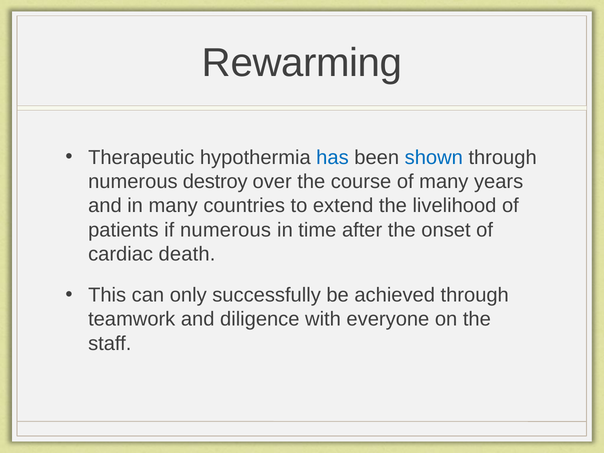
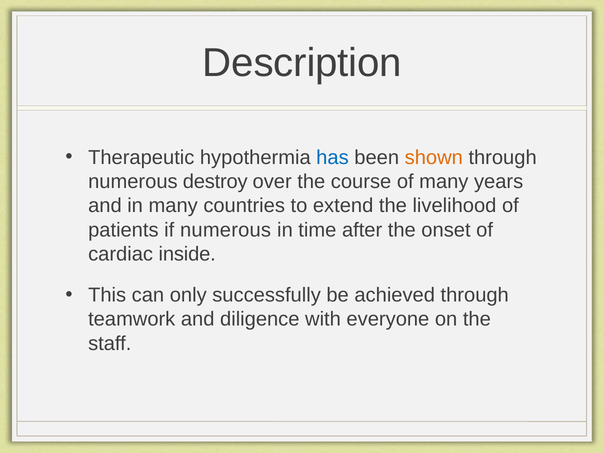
Rewarming: Rewarming -> Description
shown colour: blue -> orange
death: death -> inside
